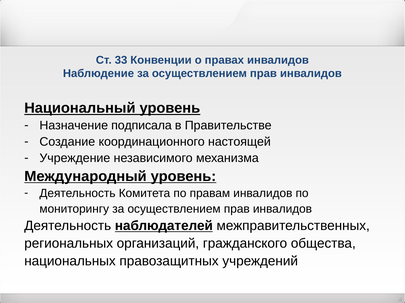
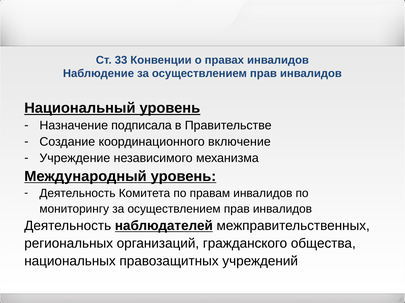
настоящей: настоящей -> включение
